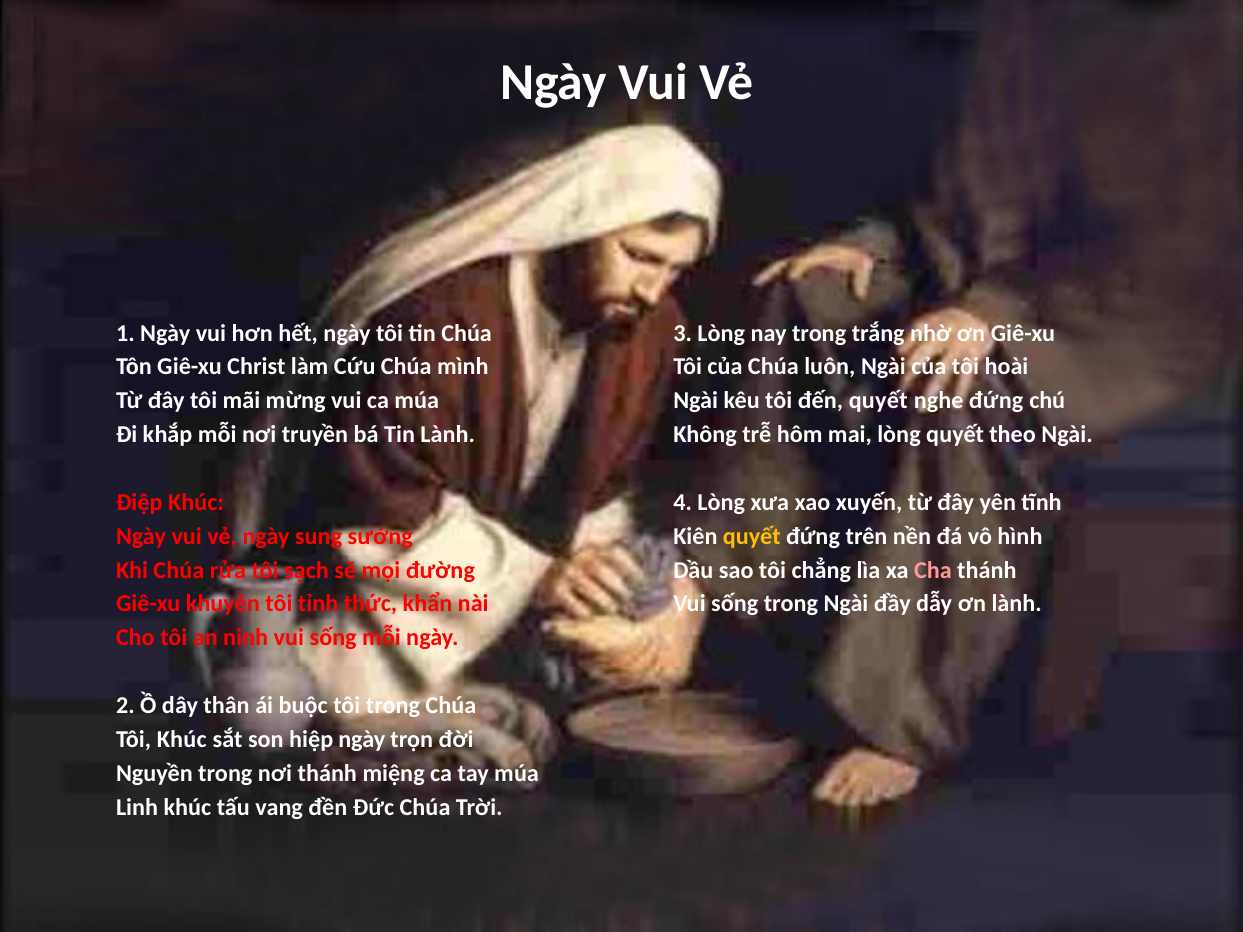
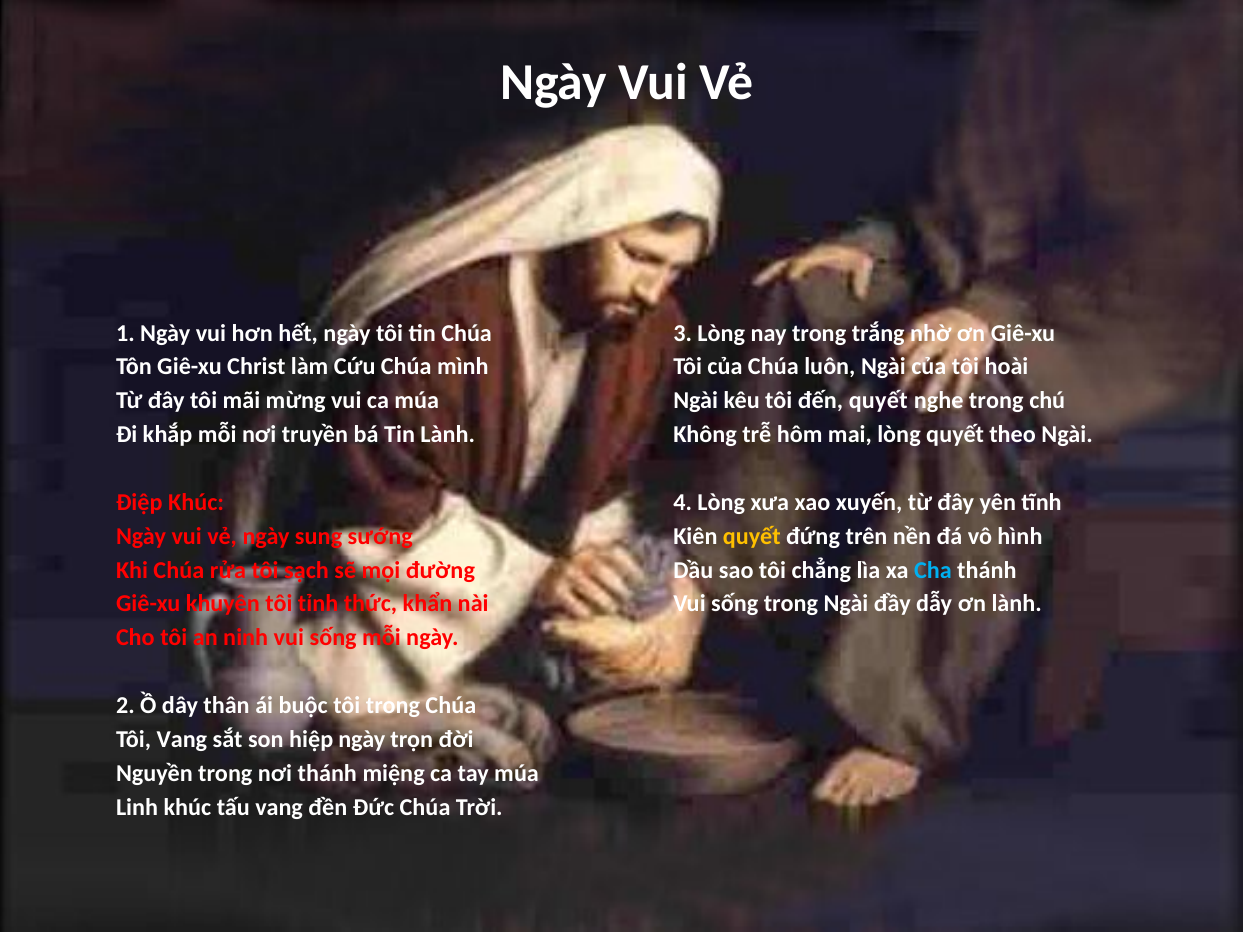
nghe đứng: đứng -> trong
Cha colour: pink -> light blue
Tôi Khúc: Khúc -> Vang
